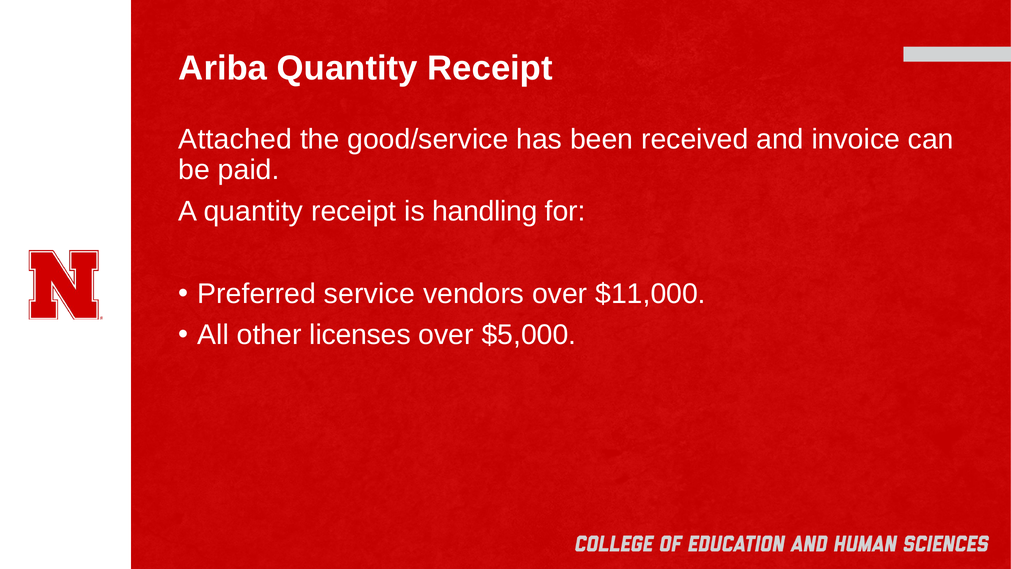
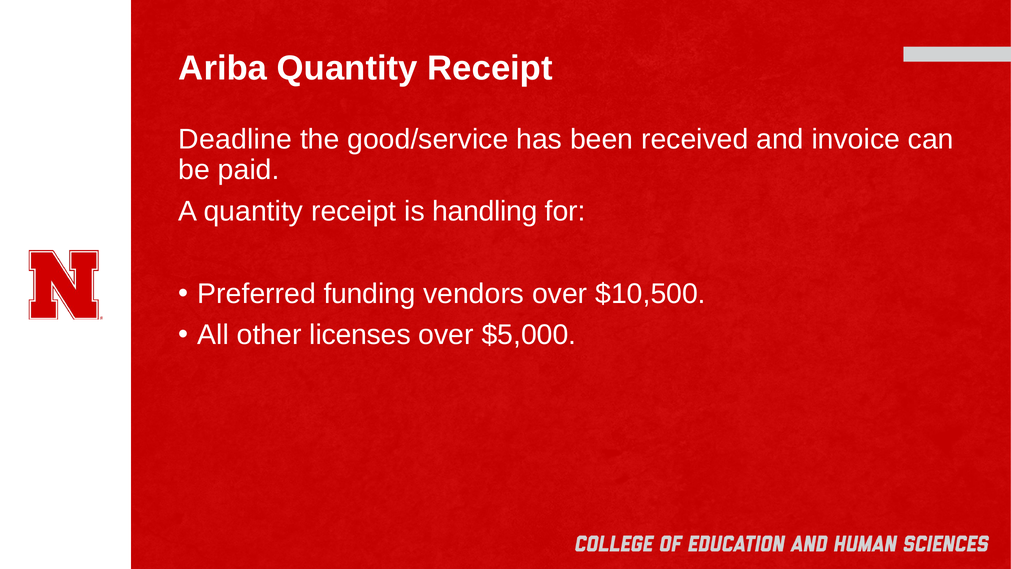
Attached: Attached -> Deadline
service: service -> funding
$11,000: $11,000 -> $10,500
